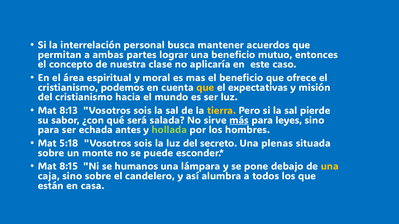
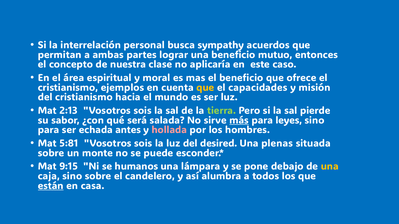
mantener: mantener -> sympathy
podemos: podemos -> ejemplos
expectativas: expectativas -> capacidades
8:13: 8:13 -> 2:13
tierra colour: yellow -> light green
hollada colour: light green -> pink
5:18: 5:18 -> 5:81
secreto: secreto -> desired
8:15: 8:15 -> 9:15
están underline: none -> present
